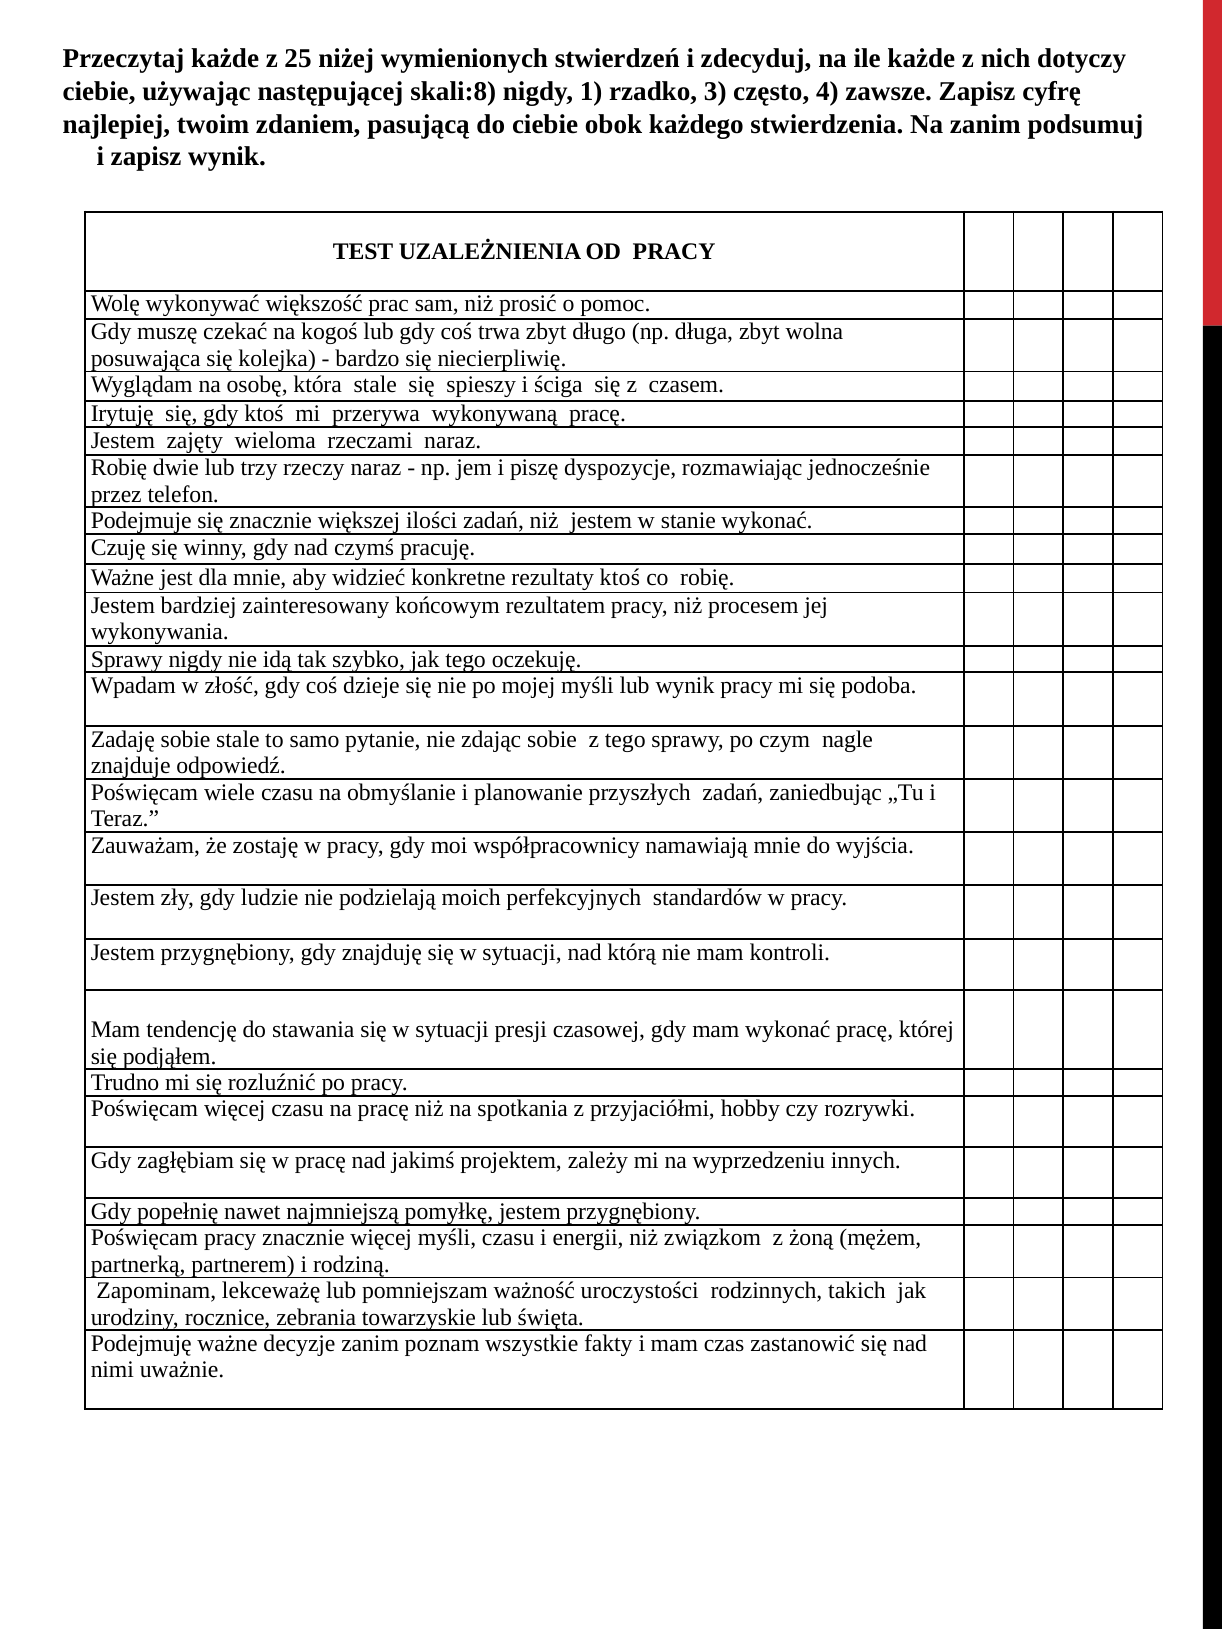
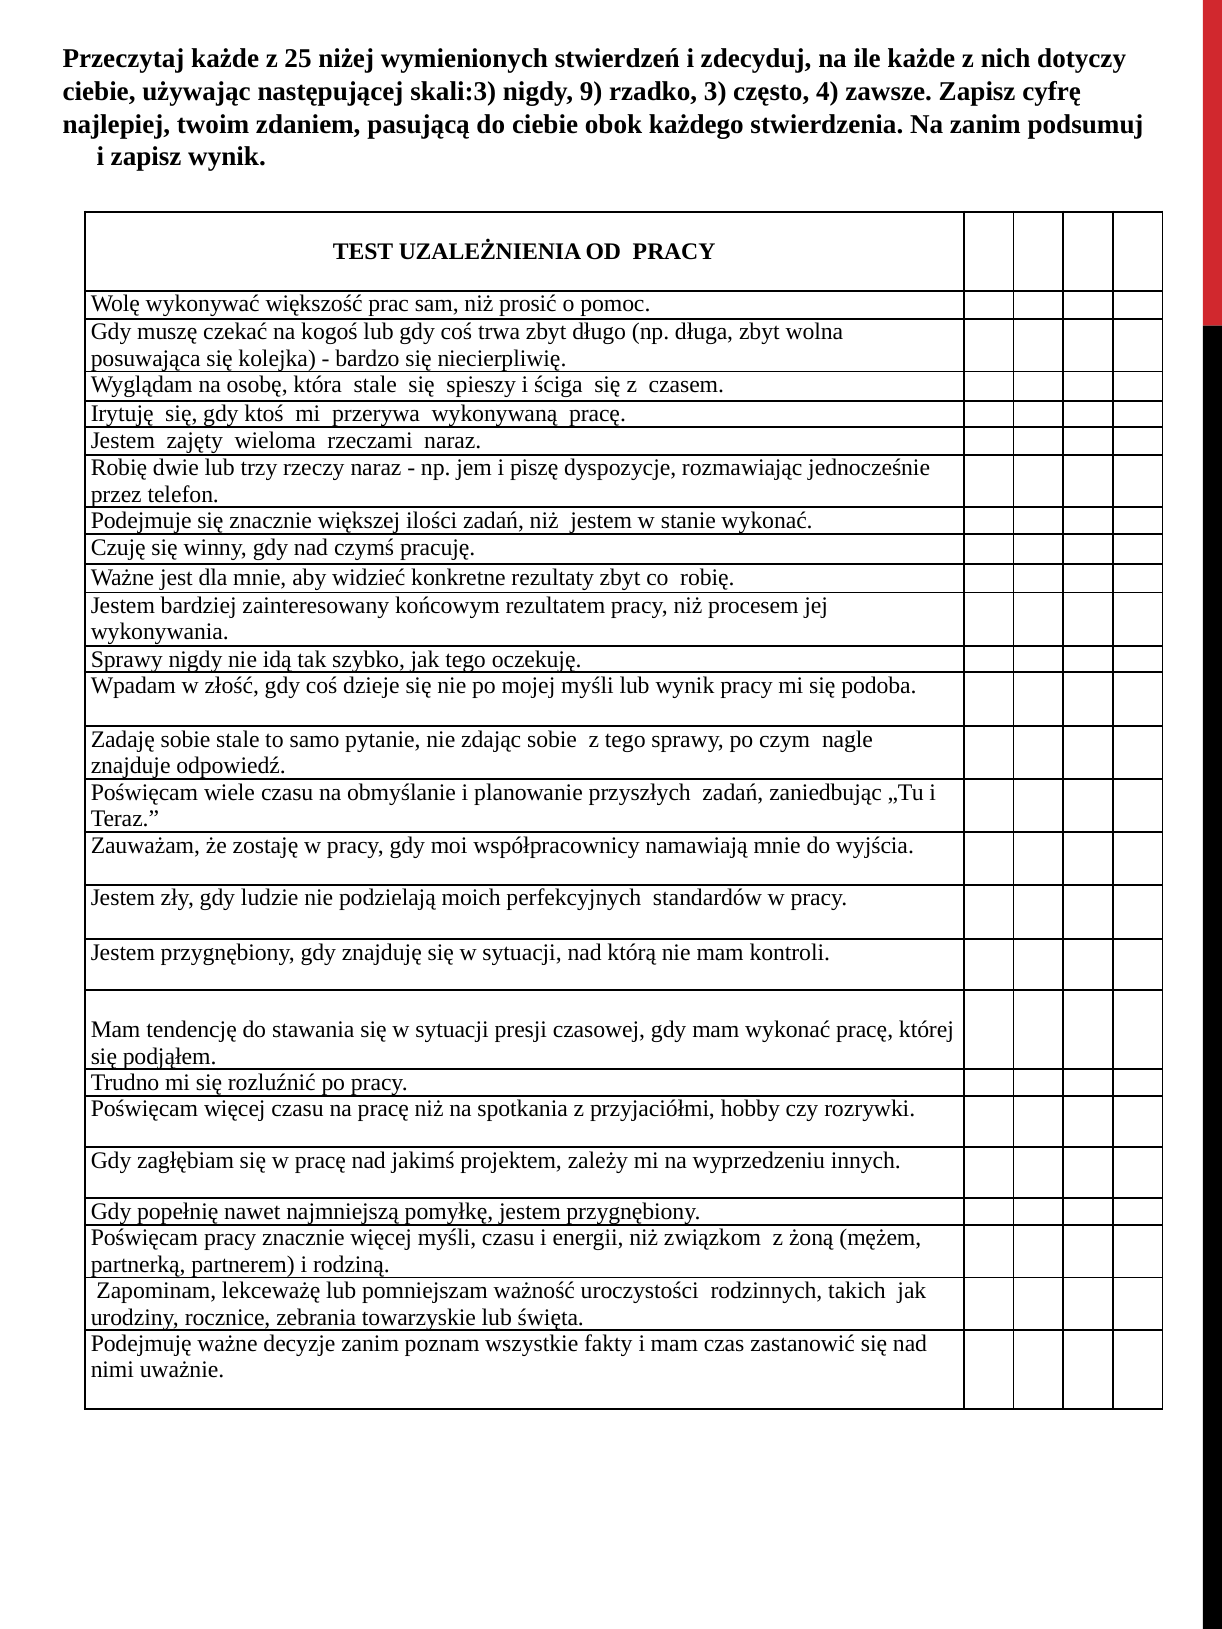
skali:8: skali:8 -> skali:3
1: 1 -> 9
rezultaty ktoś: ktoś -> zbyt
